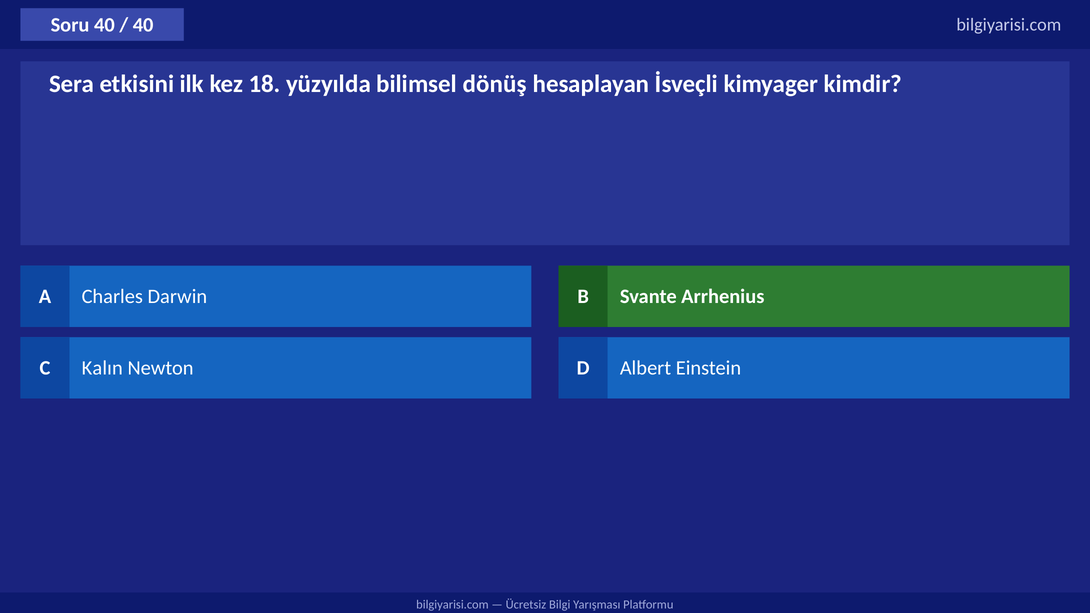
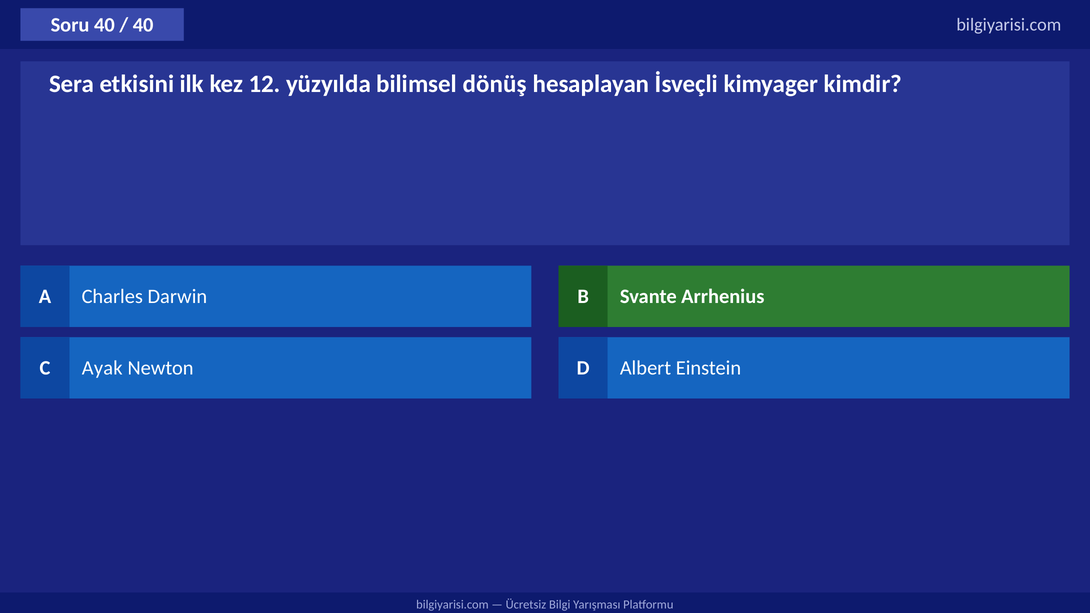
18: 18 -> 12
Kalın: Kalın -> Ayak
